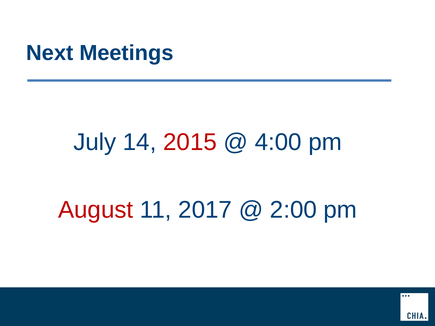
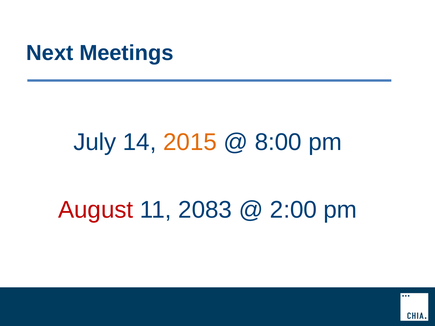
2015 colour: red -> orange
4:00: 4:00 -> 8:00
2017: 2017 -> 2083
